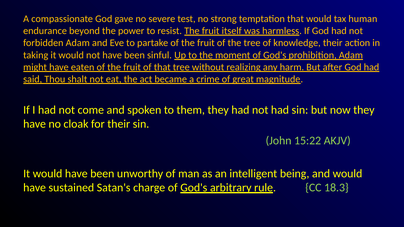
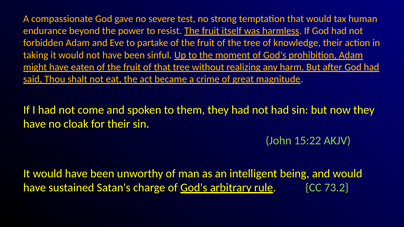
18.3: 18.3 -> 73.2
